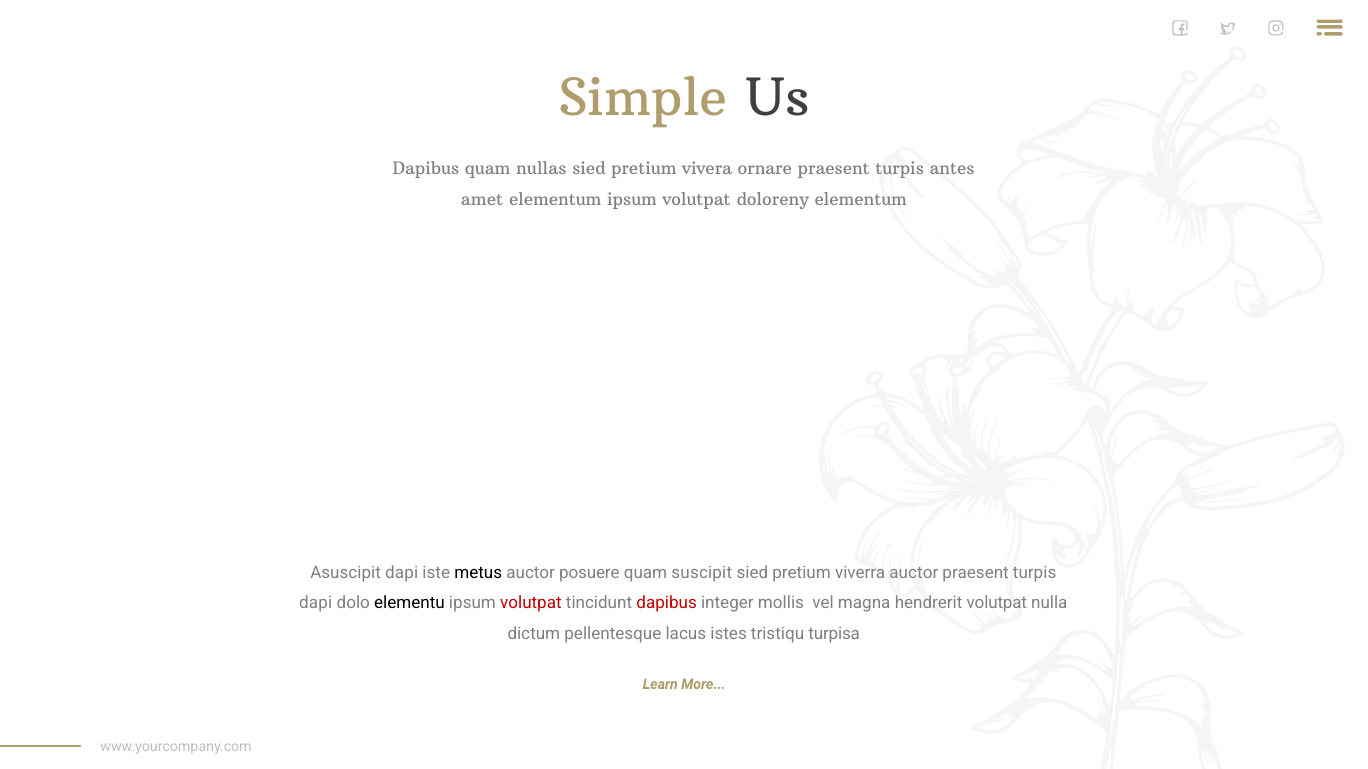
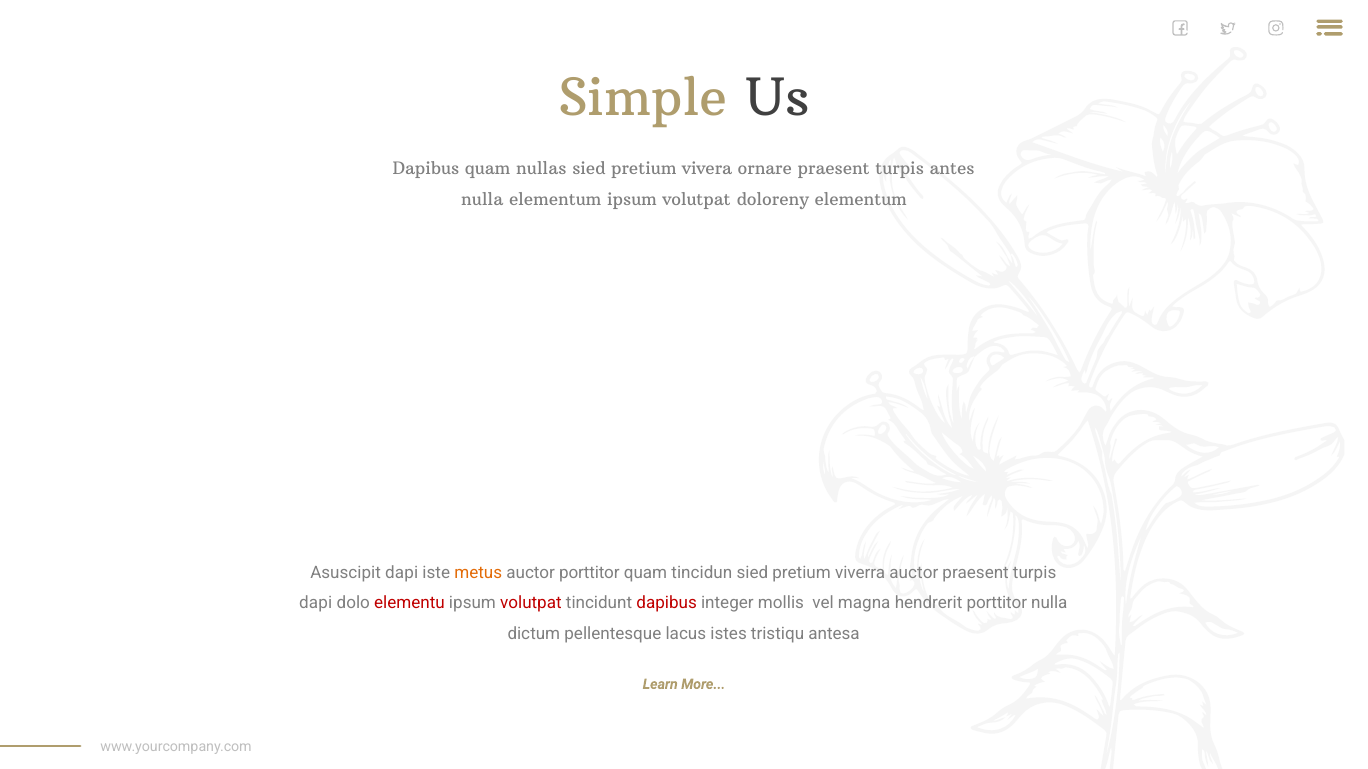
amet at (482, 200): amet -> nulla
metus colour: black -> orange
auctor posuere: posuere -> porttitor
suscipit: suscipit -> tincidun
elementu colour: black -> red
hendrerit volutpat: volutpat -> porttitor
turpisa: turpisa -> antesa
